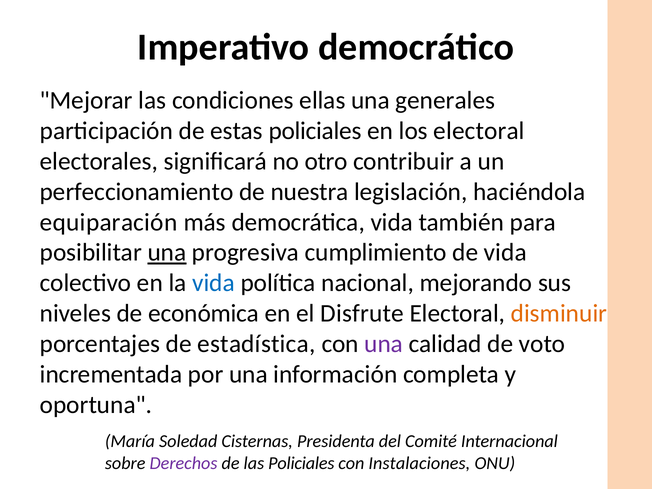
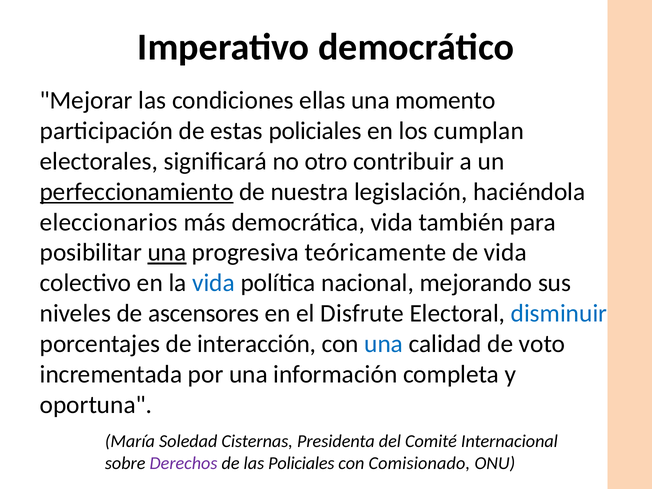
generales: generales -> momento
los electoral: electoral -> cumplan
perfeccionamiento underline: none -> present
equiparación: equiparación -> eleccionarios
cumplimiento: cumplimiento -> teóricamente
económica: económica -> ascensores
disminuir colour: orange -> blue
estadística: estadística -> interacción
una at (384, 344) colour: purple -> blue
Instalaciones: Instalaciones -> Comisionado
